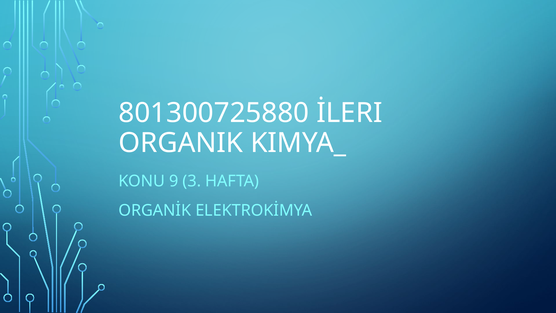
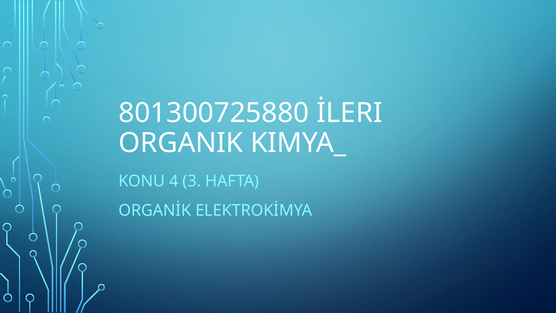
9: 9 -> 4
